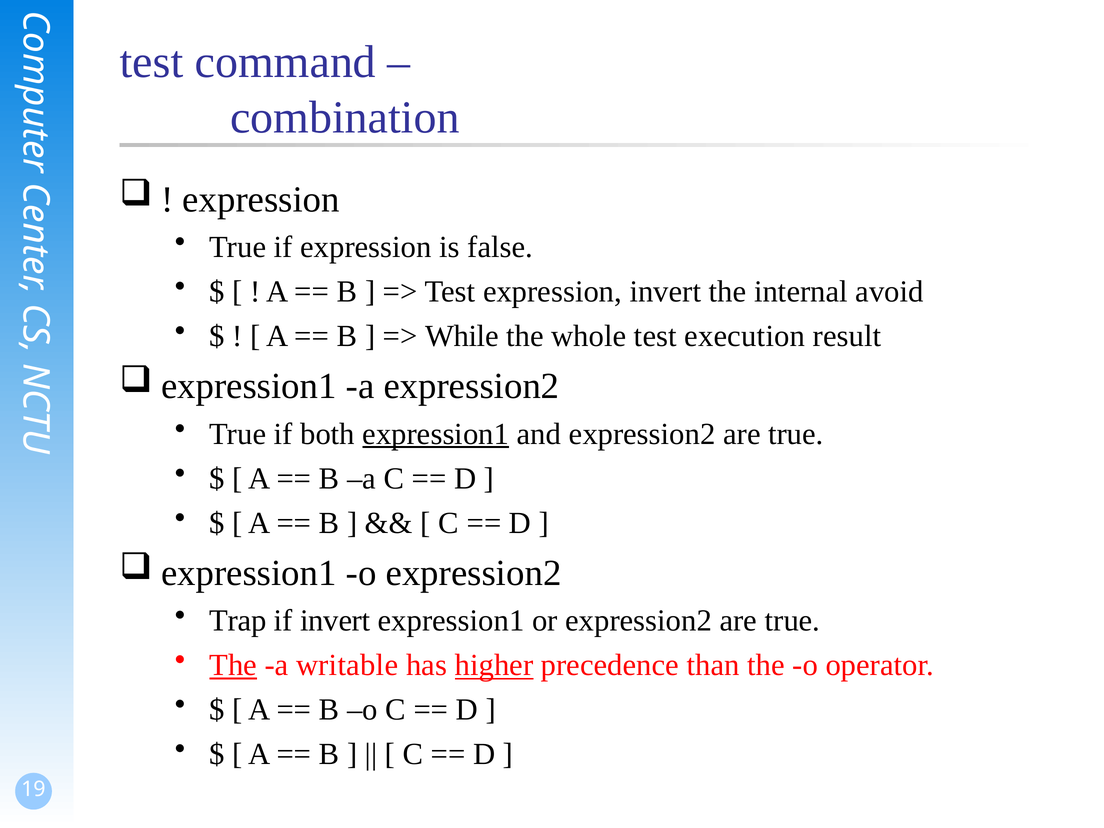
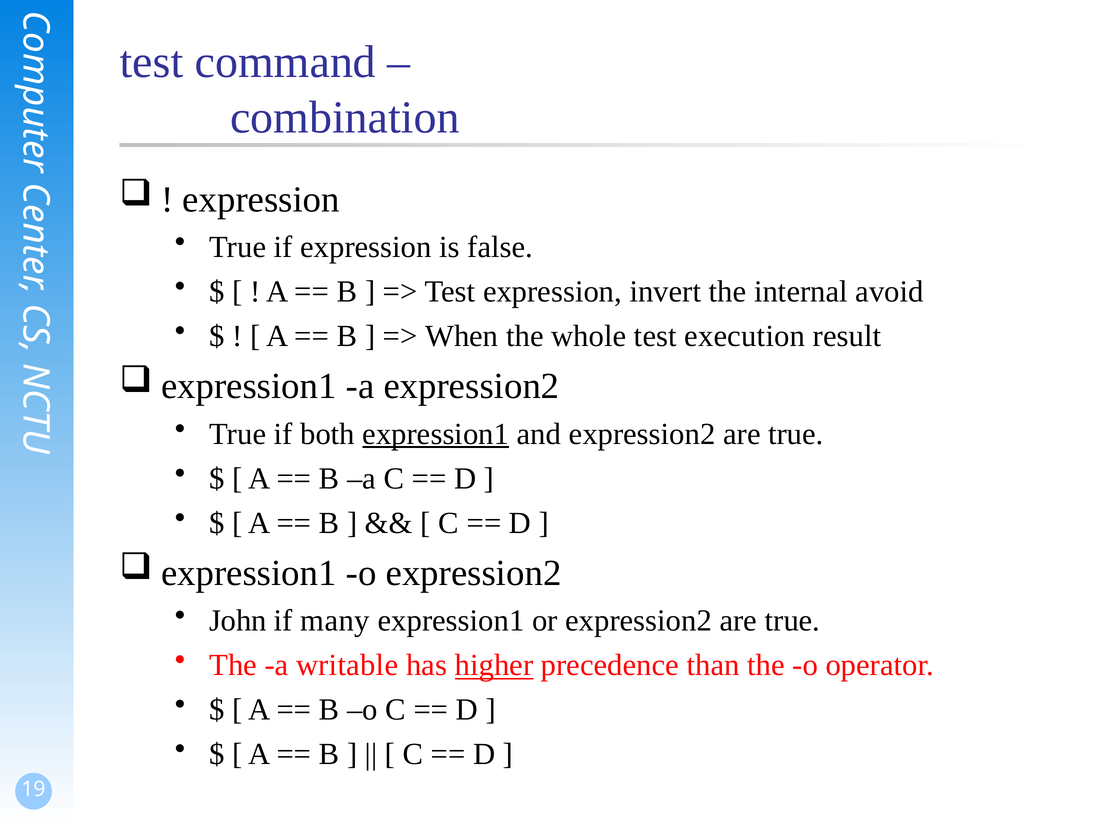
While: While -> When
Trap: Trap -> John
if invert: invert -> many
The at (233, 665) underline: present -> none
